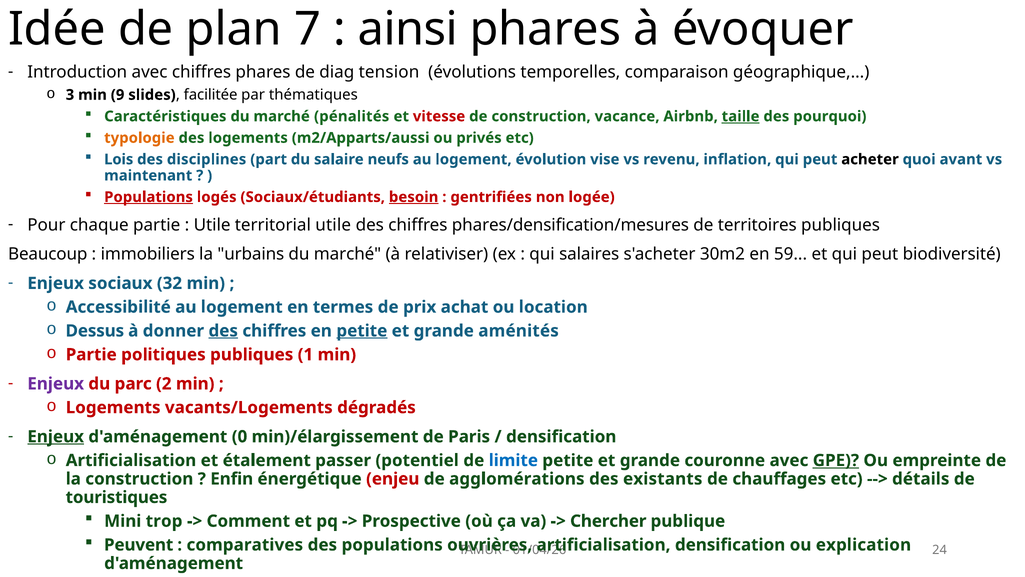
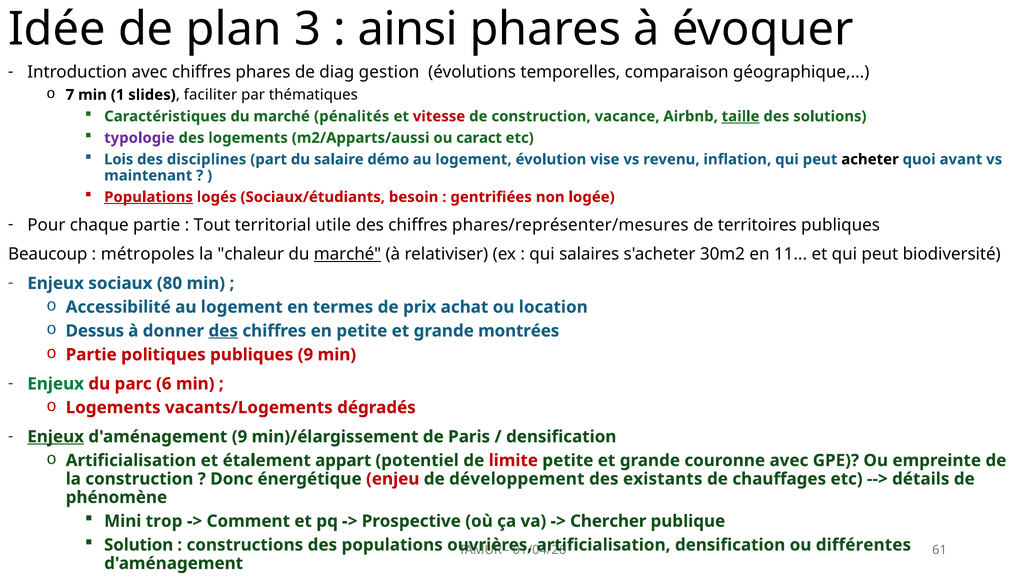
7: 7 -> 3
tension: tension -> gestion
3: 3 -> 7
9: 9 -> 1
facilitée: facilitée -> faciliter
pourquoi: pourquoi -> solutions
typologie colour: orange -> purple
privés: privés -> caract
neufs: neufs -> démo
besoin underline: present -> none
Utile at (212, 225): Utile -> Tout
phares/densification/mesures: phares/densification/mesures -> phares/représenter/mesures
immobiliers: immobiliers -> métropoles
la urbains: urbains -> chaleur
marché at (348, 254) underline: none -> present
59: 59 -> 11
32: 32 -> 80
petite at (362, 331) underline: present -> none
aménités: aménités -> montrées
publiques 1: 1 -> 9
Enjeux at (56, 383) colour: purple -> green
parc 2: 2 -> 6
d'aménagement 0: 0 -> 9
passer: passer -> appart
limite colour: blue -> red
GPE underline: present -> none
Enfin: Enfin -> Donc
agglomérations: agglomérations -> développement
touristiques: touristiques -> phénomène
Peuvent: Peuvent -> Solution
comparatives: comparatives -> constructions
explication: explication -> différentes
24: 24 -> 61
